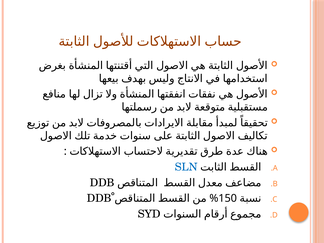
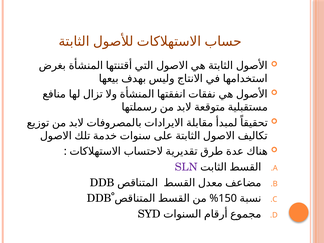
SLN colour: blue -> purple
